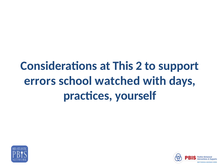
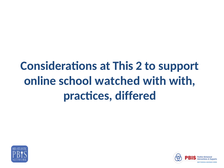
errors: errors -> online
with days: days -> with
yourself: yourself -> differed
